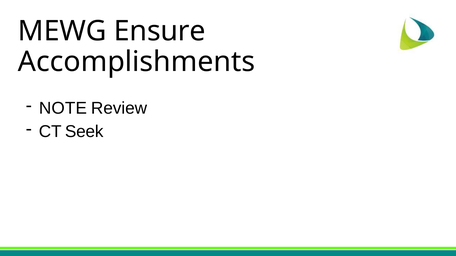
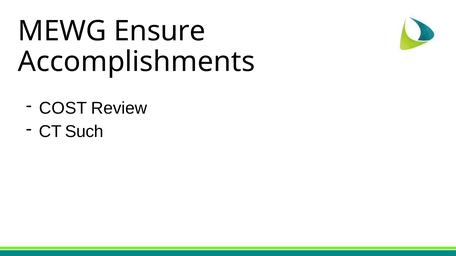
NOTE: NOTE -> COST
Seek: Seek -> Such
